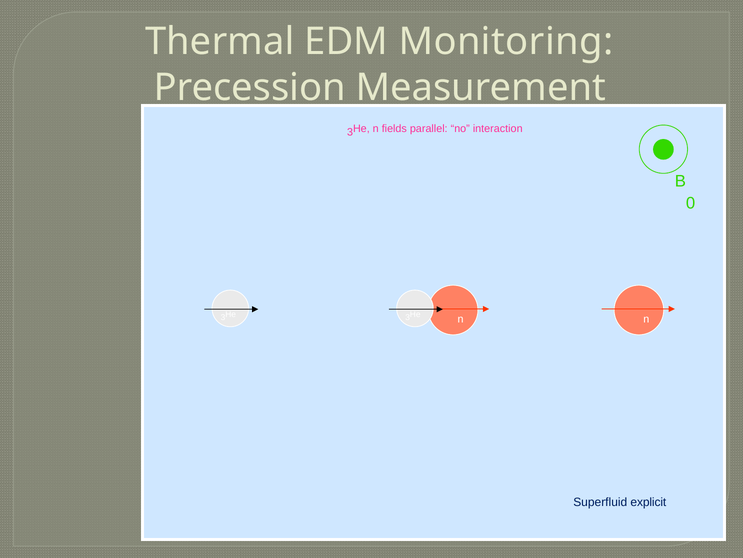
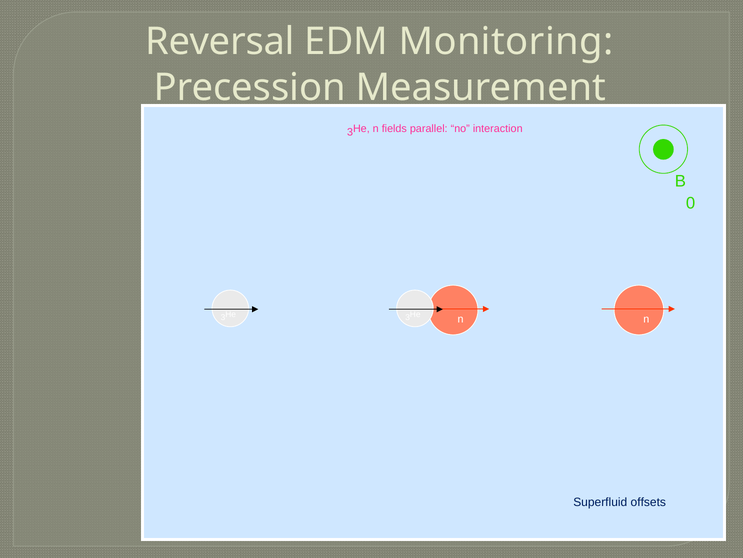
Thermal: Thermal -> Reversal
explicit: explicit -> offsets
